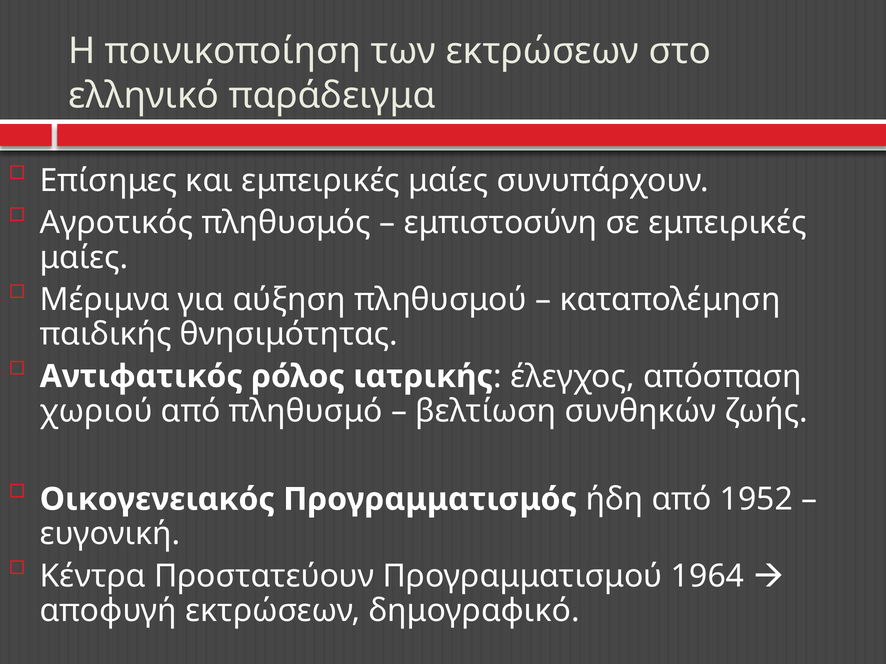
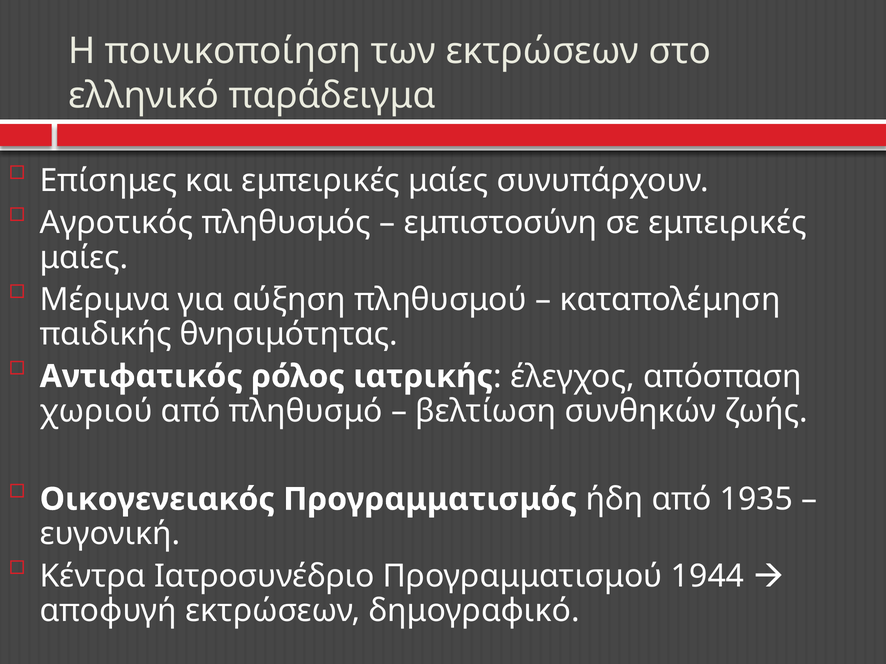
1952: 1952 -> 1935
Προστατεύουν: Προστατεύουν -> Ιατροσυνέδριο
1964: 1964 -> 1944
